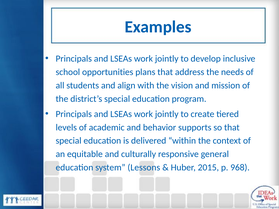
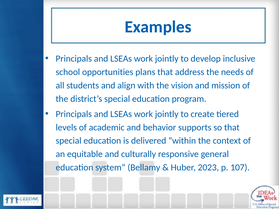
Lessons: Lessons -> Bellamy
2015: 2015 -> 2023
968: 968 -> 107
